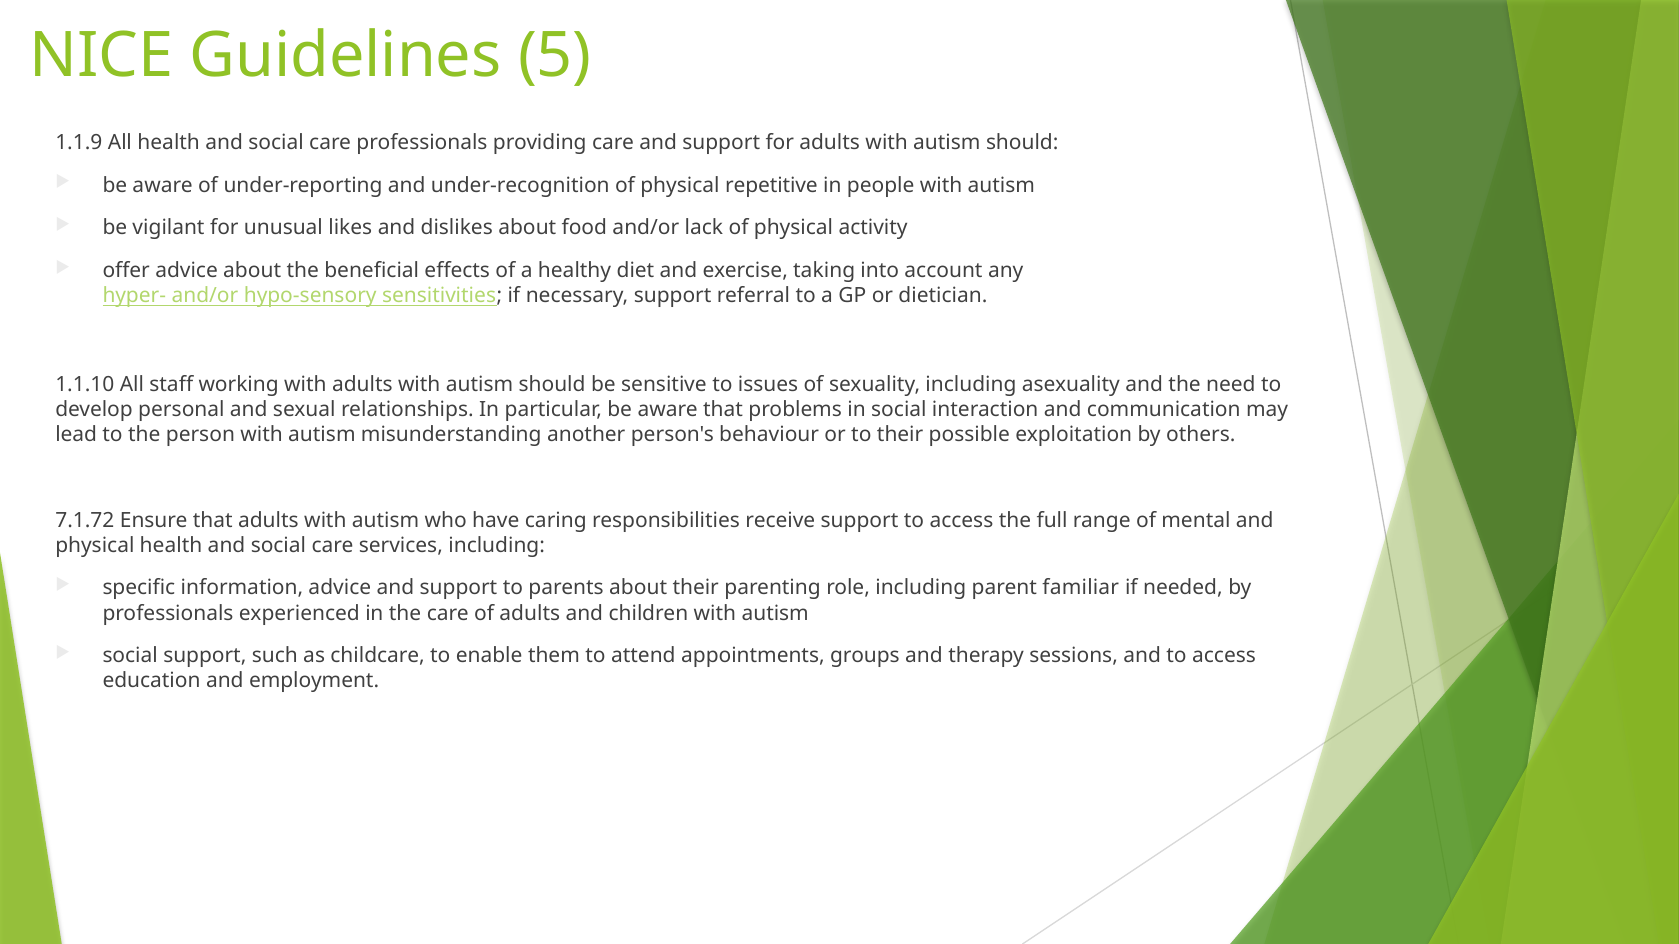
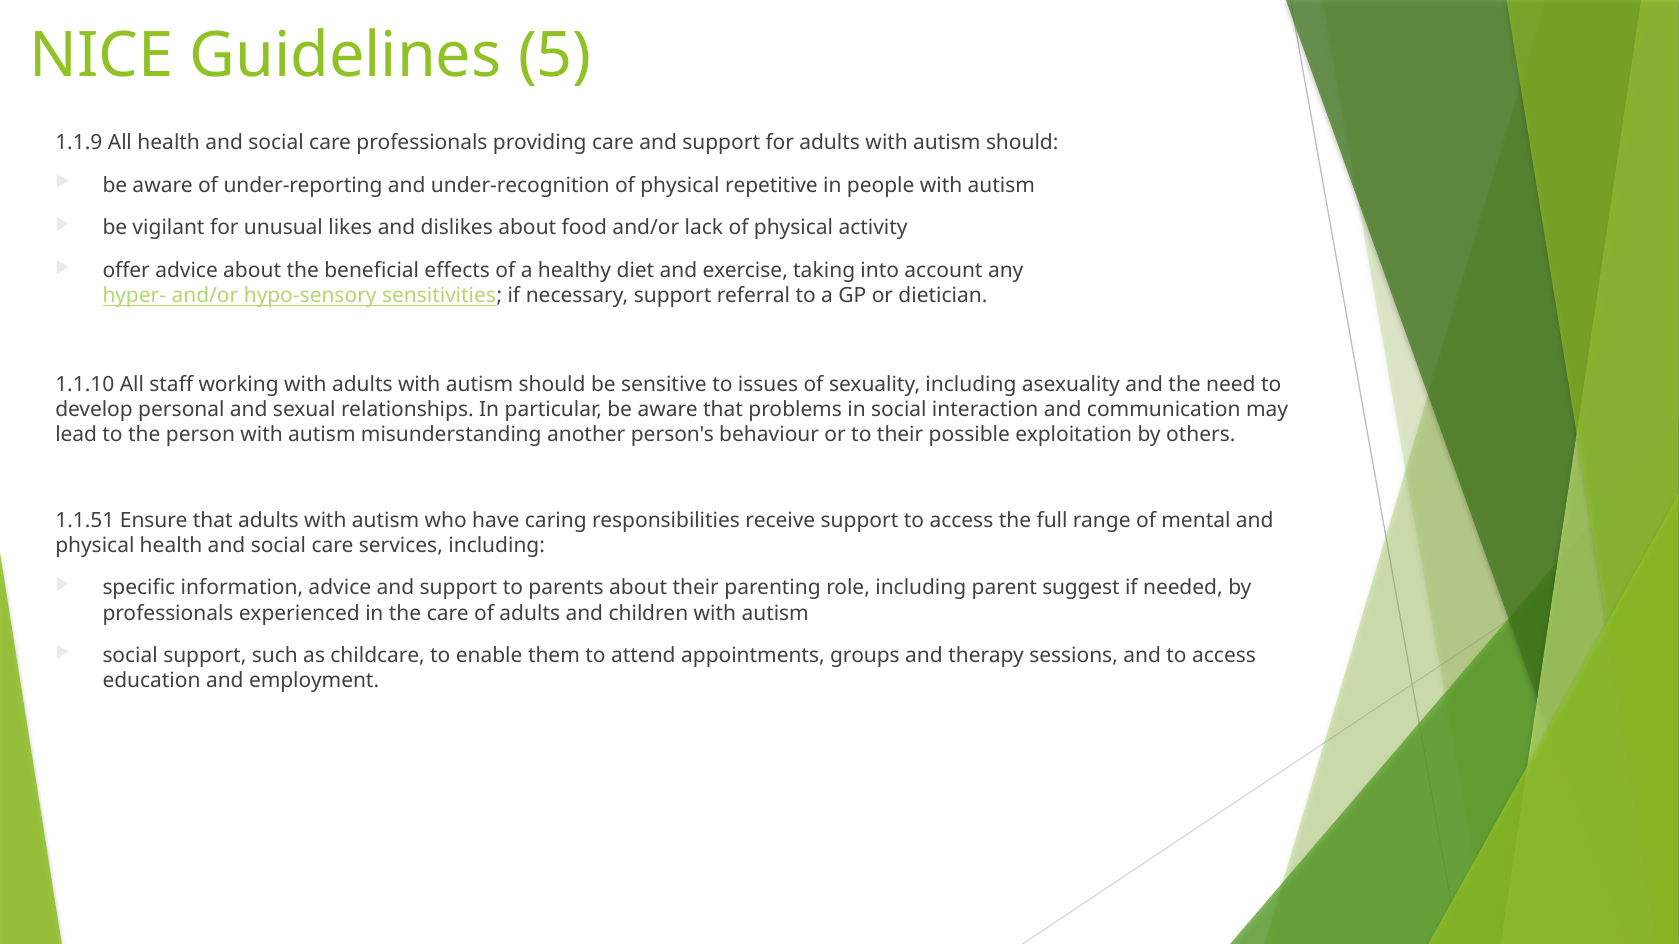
7.1.72: 7.1.72 -> 1.1.51
familiar: familiar -> suggest
